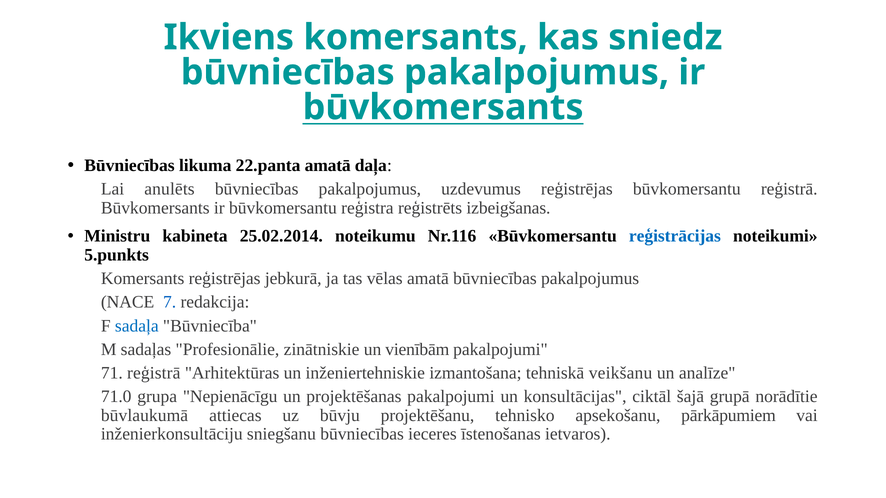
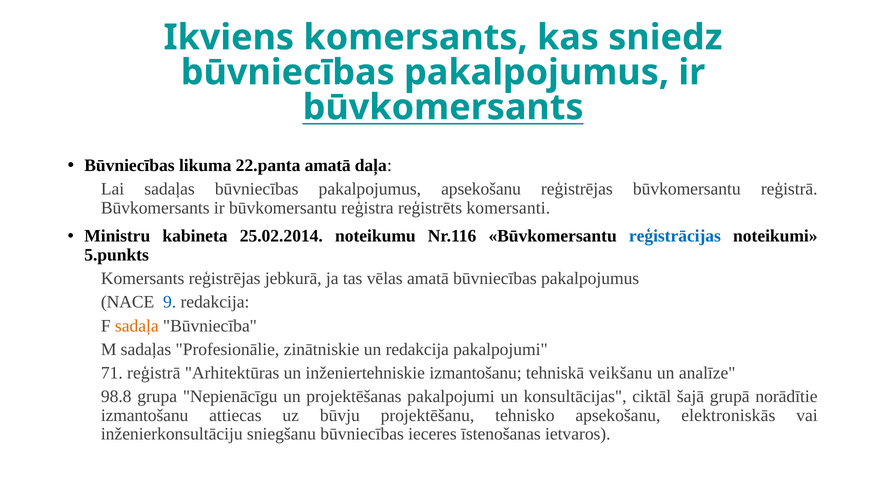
Lai anulēts: anulēts -> sadaļas
pakalpojumus uzdevumus: uzdevumus -> apsekošanu
izbeigšanas: izbeigšanas -> komersanti
7: 7 -> 9
sadaļa colour: blue -> orange
un vienībām: vienībām -> redakcija
inženiertehniskie izmantošana: izmantošana -> izmantošanu
71.0: 71.0 -> 98.8
būvlaukumā at (145, 416): būvlaukumā -> izmantošanu
pārkāpumiem: pārkāpumiem -> elektroniskās
